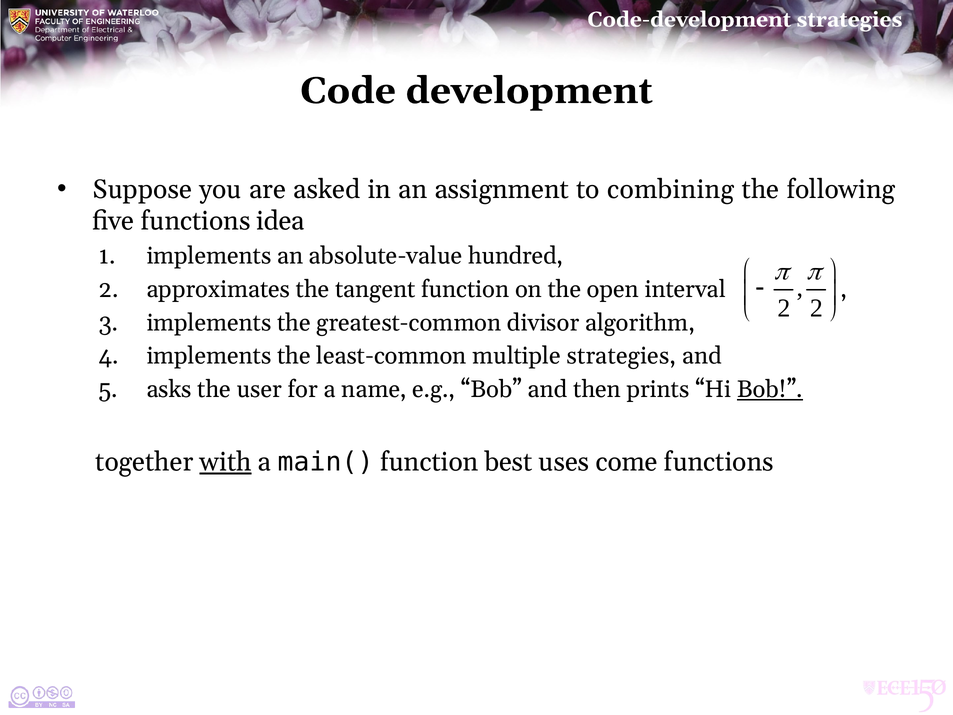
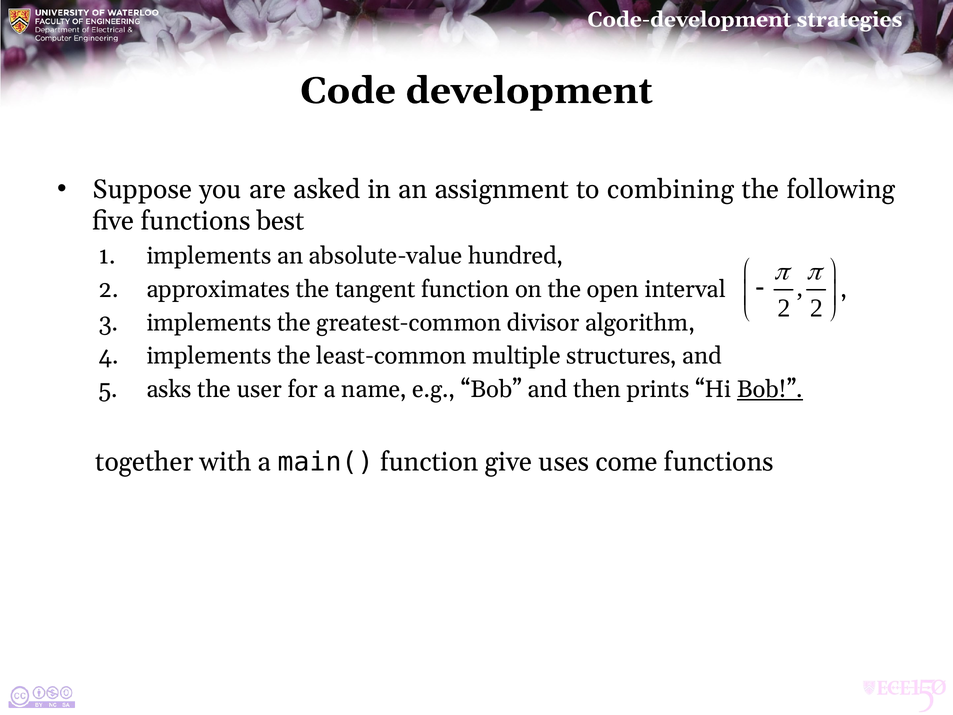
idea: idea -> best
multiple strategies: strategies -> structures
with underline: present -> none
best: best -> give
